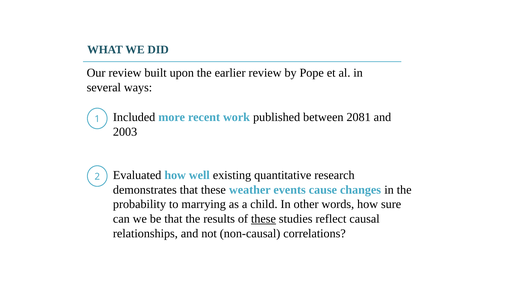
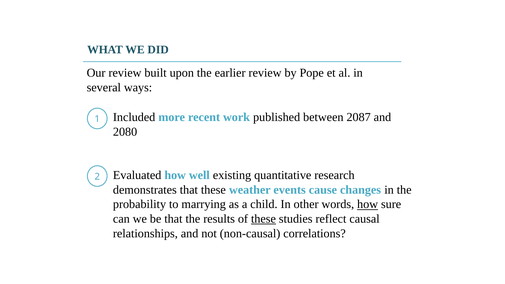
2081: 2081 -> 2087
2003: 2003 -> 2080
how at (368, 204) underline: none -> present
